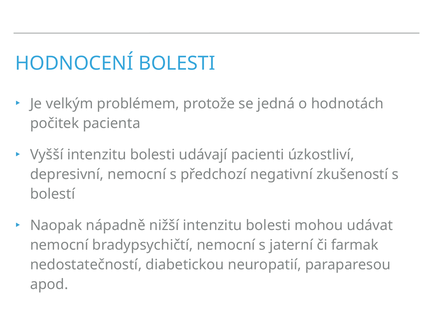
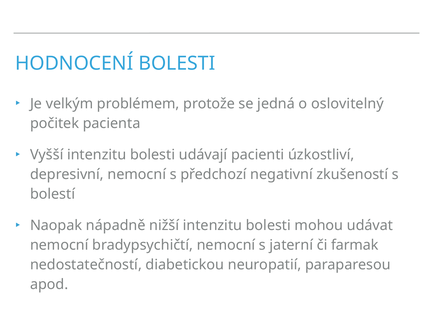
hodnotách: hodnotách -> oslovitelný
